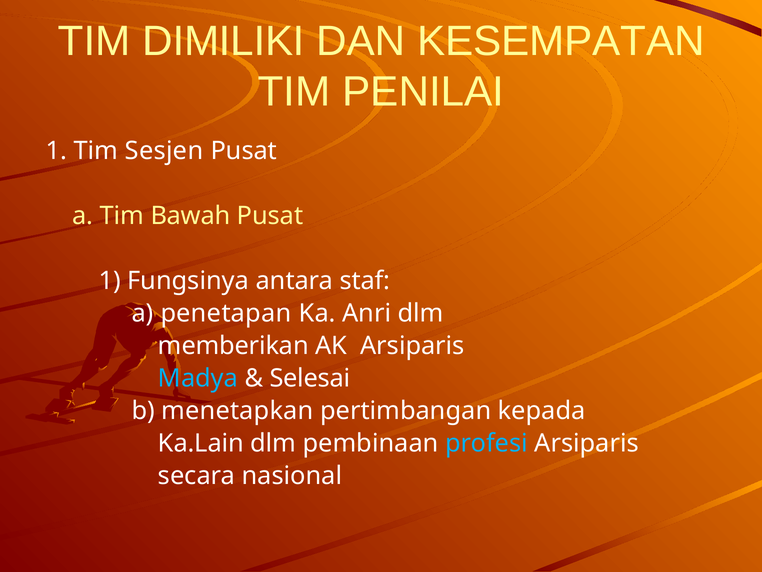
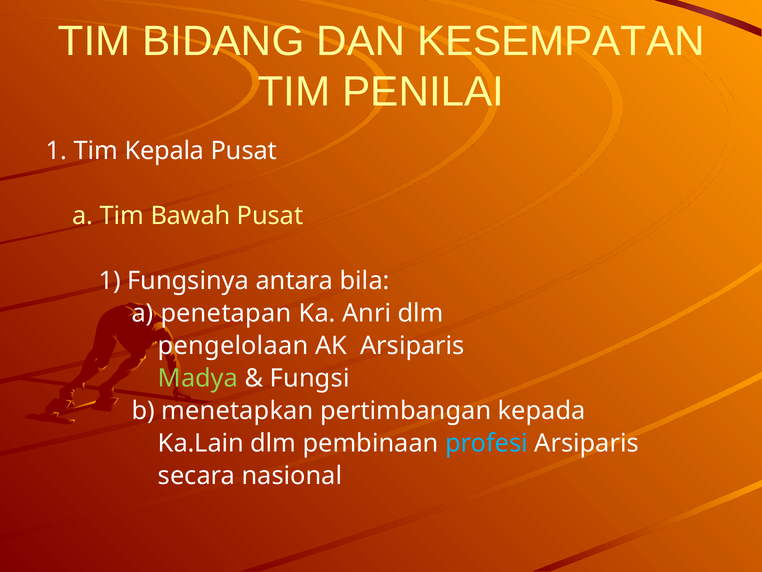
DIMILIKI: DIMILIKI -> BIDANG
Sesjen: Sesjen -> Kepala
staf: staf -> bila
memberikan: memberikan -> pengelolaan
Madya colour: light blue -> light green
Selesai: Selesai -> Fungsi
